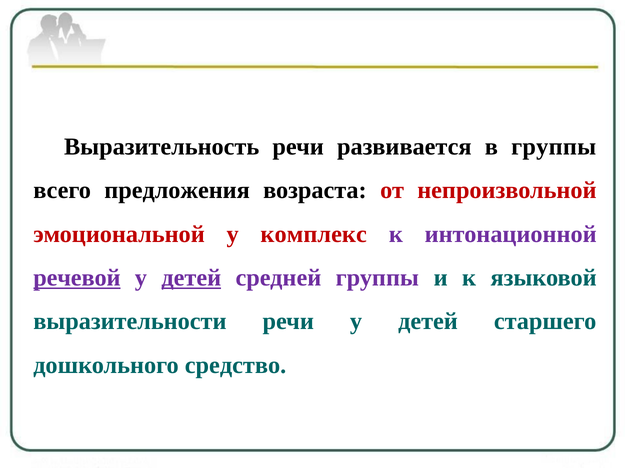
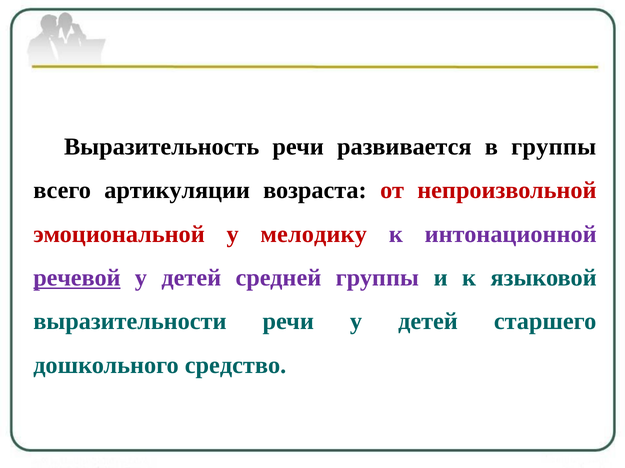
предложения: предложения -> артикуляции
комплекс: комплекс -> мелодику
детей at (191, 278) underline: present -> none
